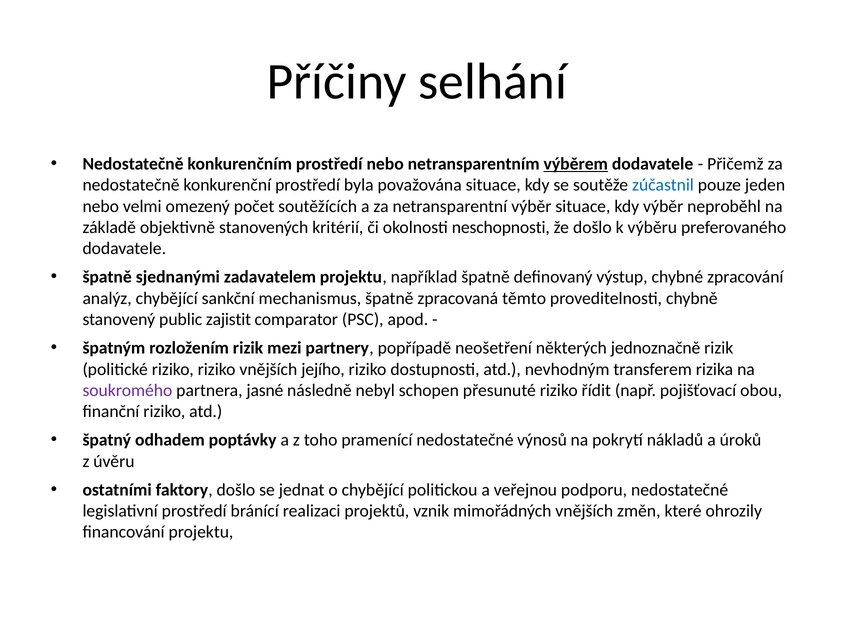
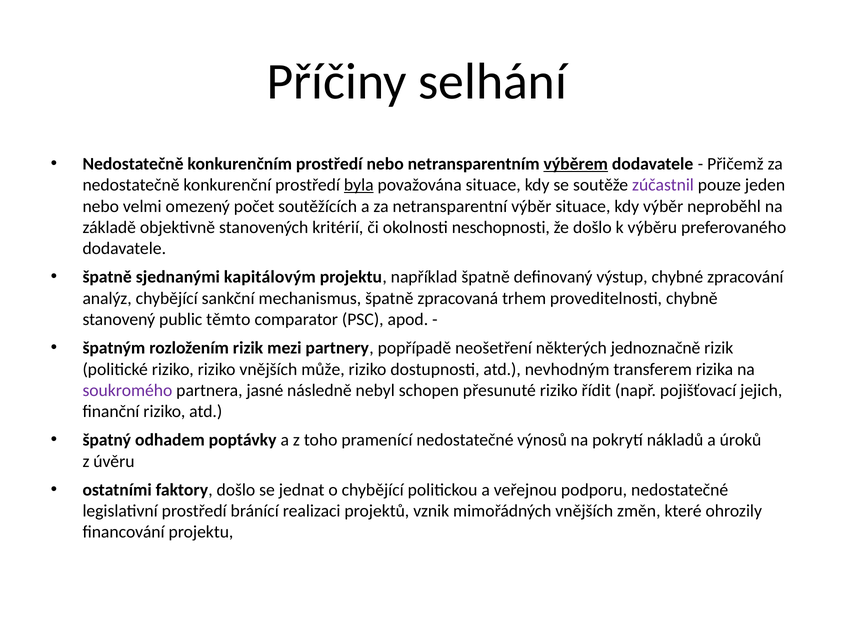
byla underline: none -> present
zúčastnil colour: blue -> purple
zadavatelem: zadavatelem -> kapitálovým
těmto: těmto -> trhem
zajistit: zajistit -> těmto
jejího: jejího -> může
obou: obou -> jejich
